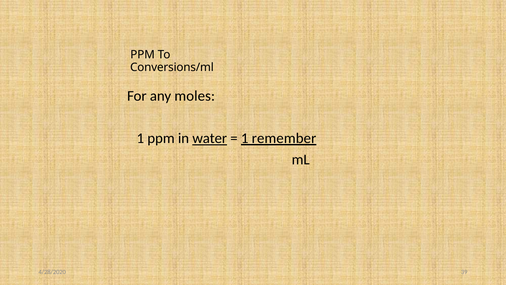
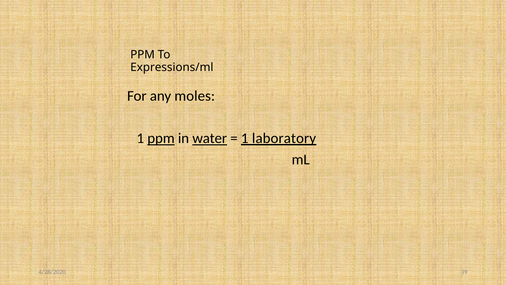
Conversions/ml: Conversions/ml -> Expressions/ml
ppm at (161, 138) underline: none -> present
remember: remember -> laboratory
